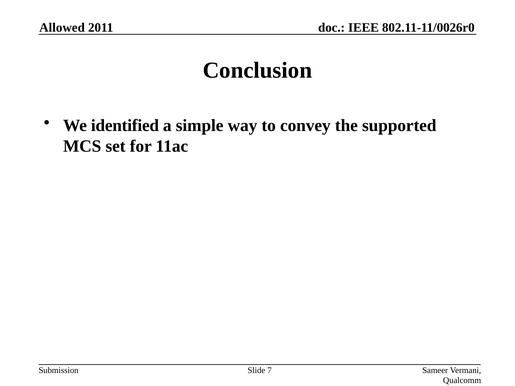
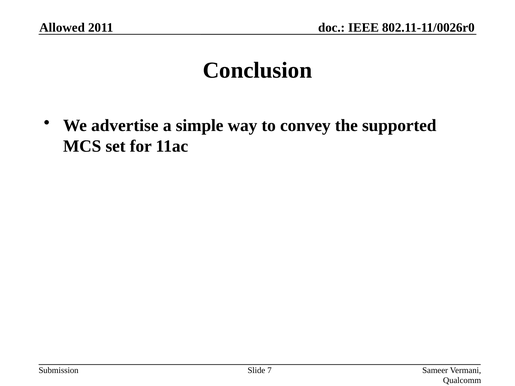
identified: identified -> advertise
